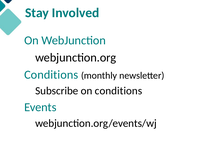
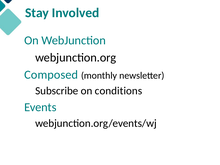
Conditions at (51, 75): Conditions -> Composed
